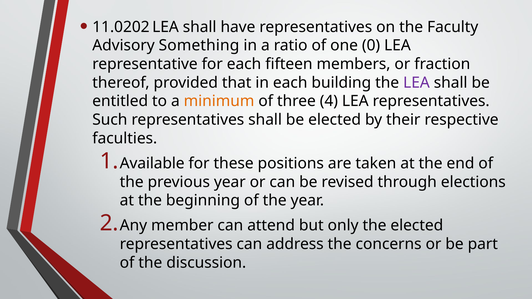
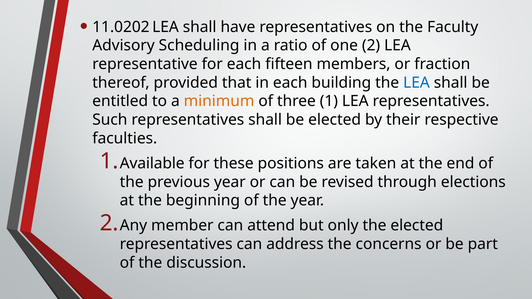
Something: Something -> Scheduling
one 0: 0 -> 2
LEA at (416, 83) colour: purple -> blue
three 4: 4 -> 1
